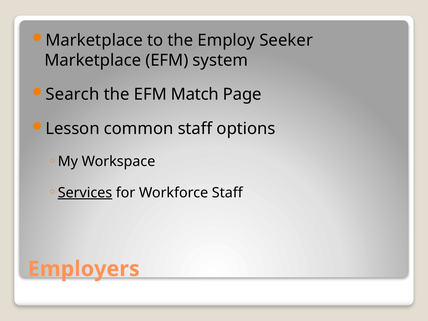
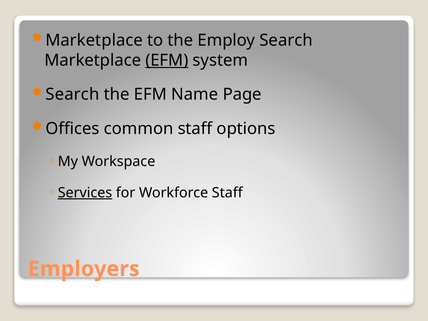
Employ Seeker: Seeker -> Search
EFM at (167, 60) underline: none -> present
Match: Match -> Name
Lesson: Lesson -> Offices
